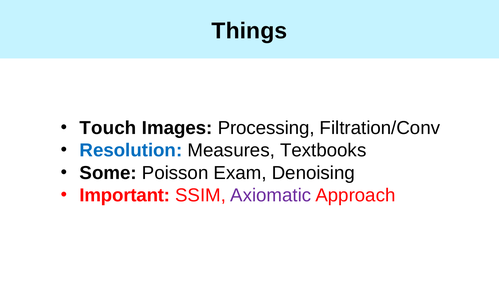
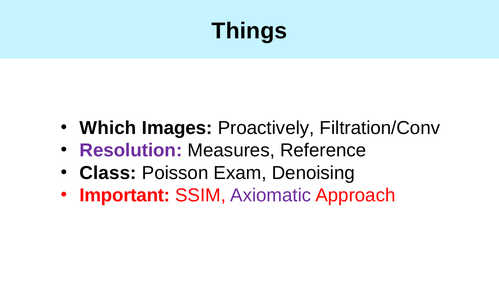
Touch: Touch -> Which
Processing: Processing -> Proactively
Resolution colour: blue -> purple
Textbooks: Textbooks -> Reference
Some: Some -> Class
